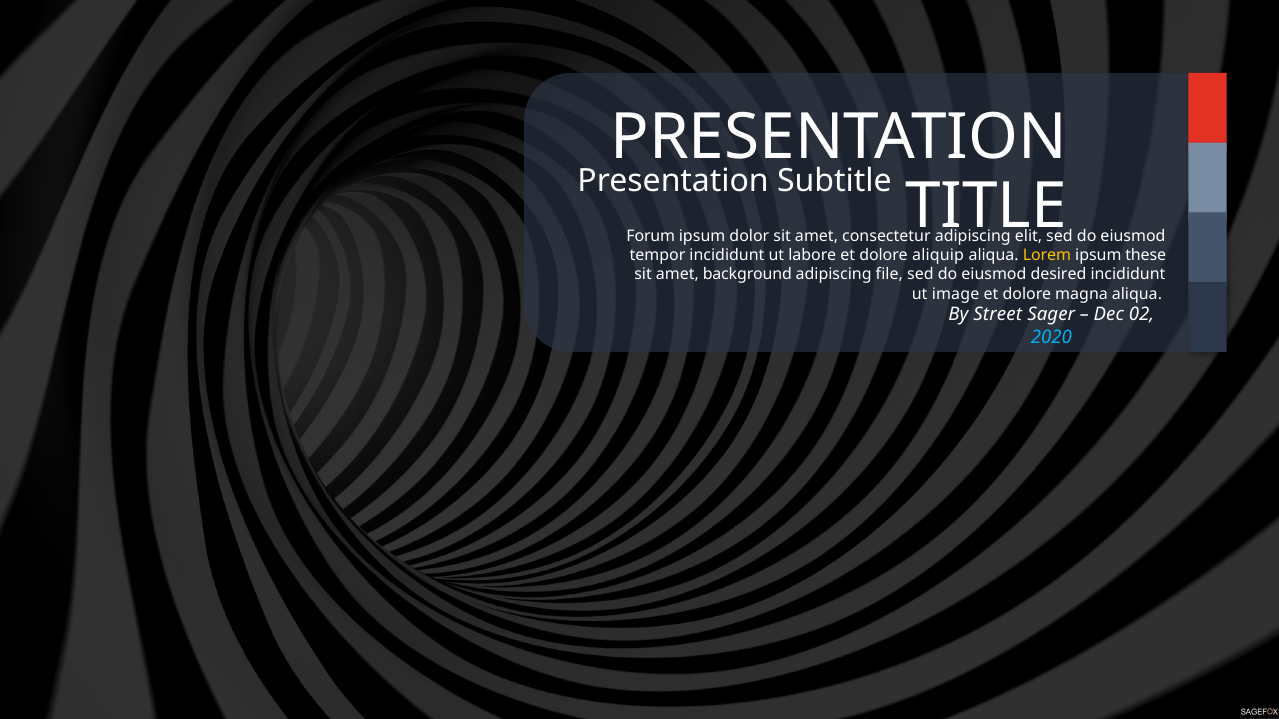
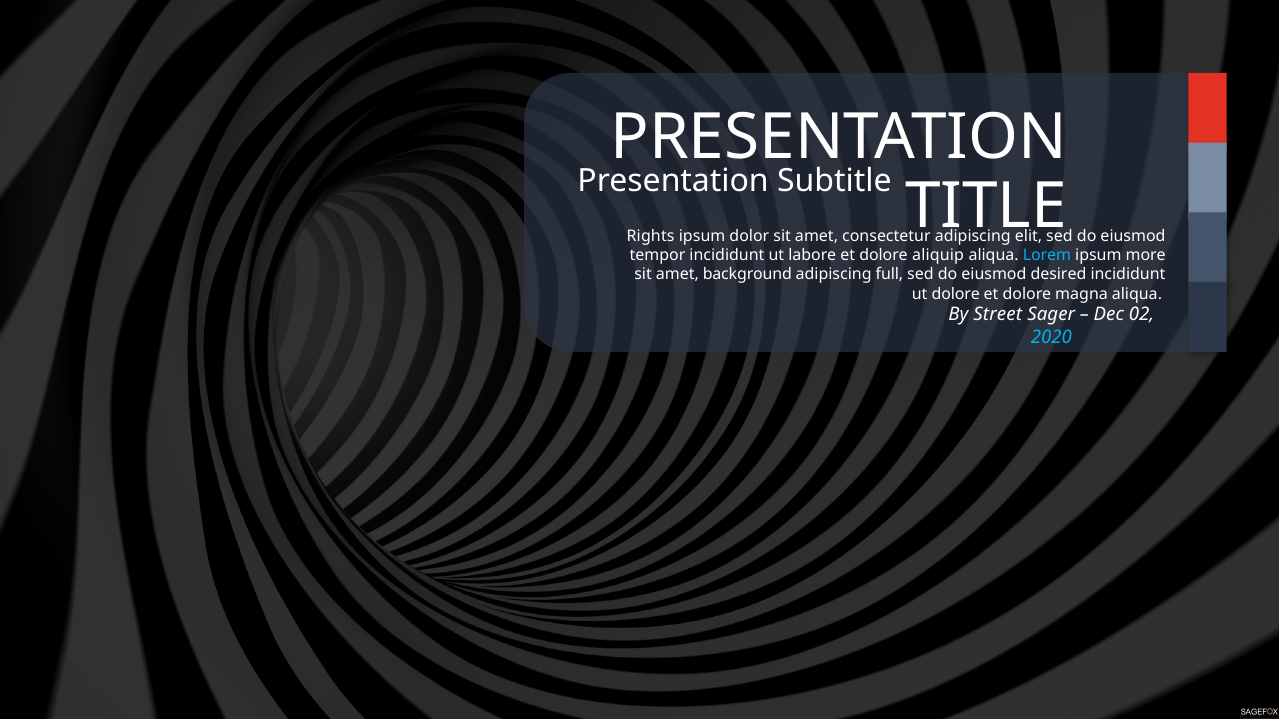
Forum: Forum -> Rights
Lorem colour: yellow -> light blue
these: these -> more
file: file -> full
ut image: image -> dolore
